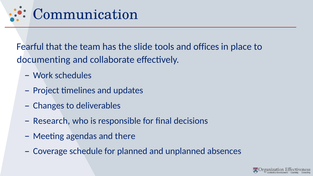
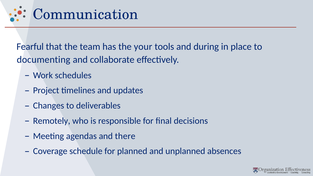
slide: slide -> your
offices: offices -> during
Research: Research -> Remotely
